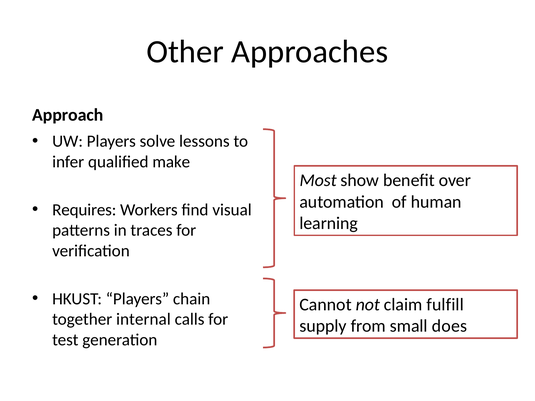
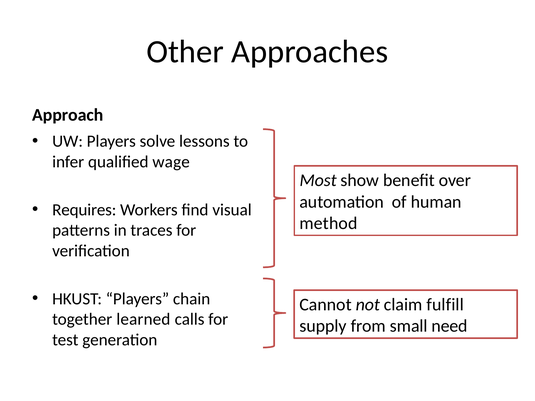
make: make -> wage
learning: learning -> method
internal: internal -> learned
does: does -> need
